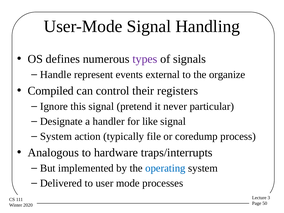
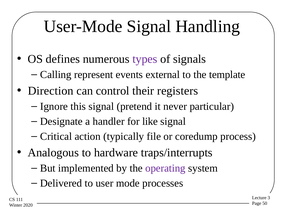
Handle: Handle -> Calling
organize: organize -> template
Compiled: Compiled -> Direction
System at (56, 136): System -> Critical
operating colour: blue -> purple
